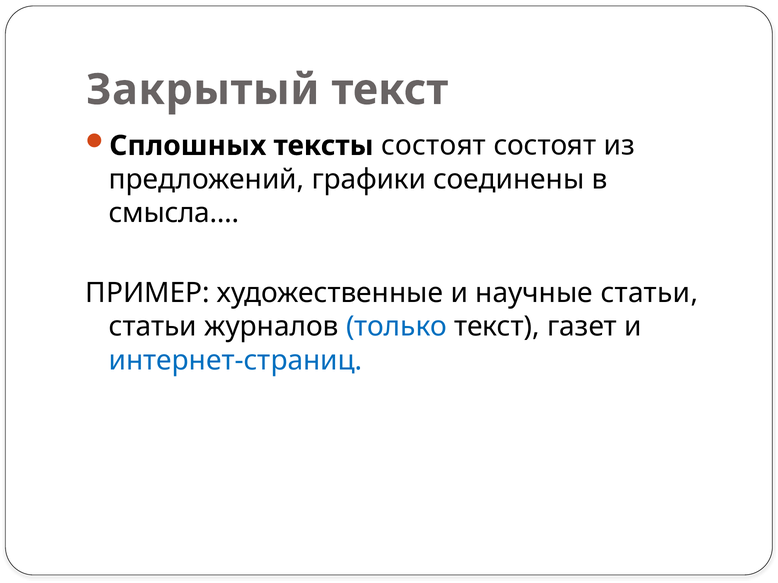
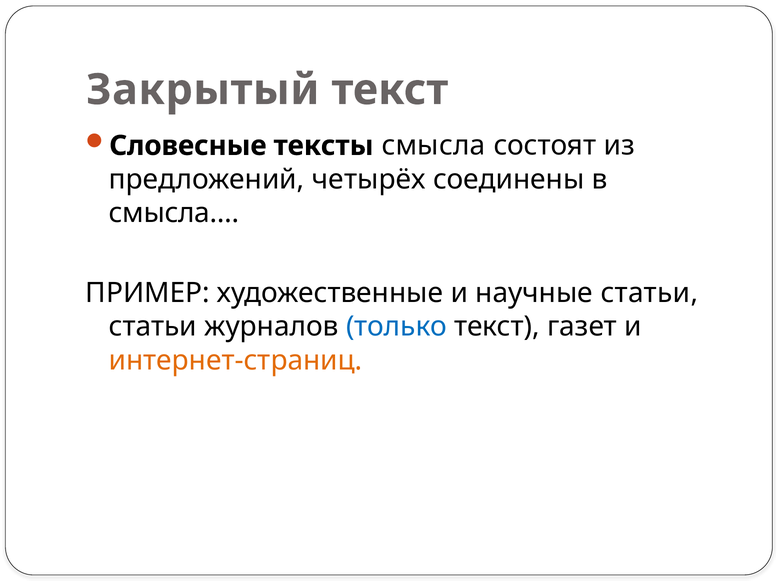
Сплошных: Сплошных -> Словесные
тексты состоят: состоят -> смысла
графики: графики -> четырёх
интернет-страниц colour: blue -> orange
